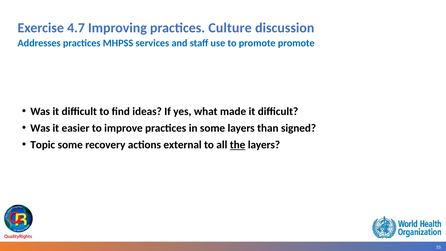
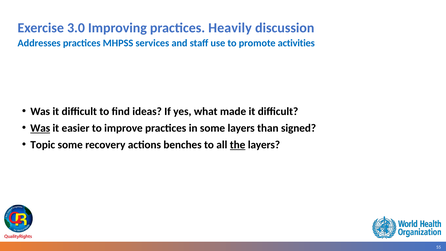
4.7: 4.7 -> 3.0
Culture: Culture -> Heavily
promote promote: promote -> activities
Was at (40, 128) underline: none -> present
external: external -> benches
